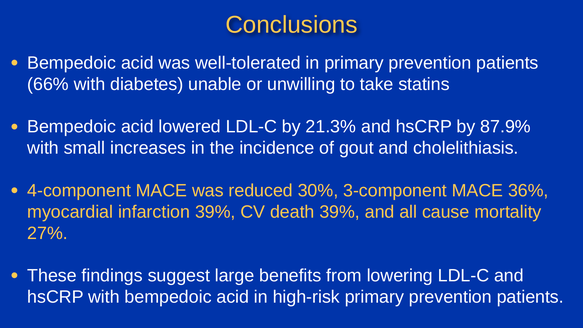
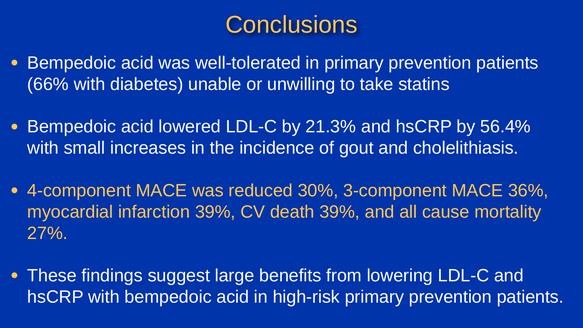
87.9%: 87.9% -> 56.4%
